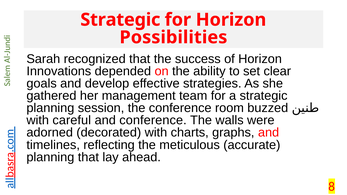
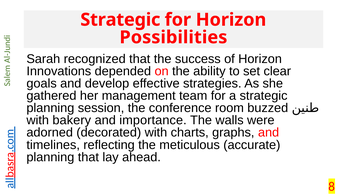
careful: careful -> bakery
and conference: conference -> importance
